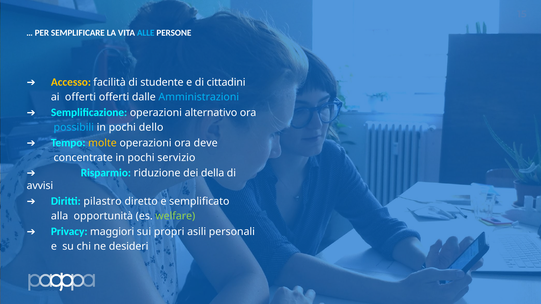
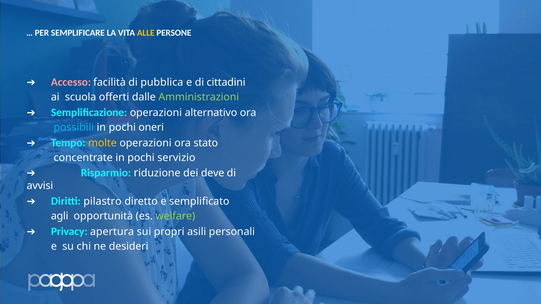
ALLE colour: light blue -> yellow
Accesso colour: yellow -> pink
studente: studente -> pubblica
ai offerti: offerti -> scuola
Amministrazioni colour: light blue -> light green
dello: dello -> oneri
deve: deve -> stato
della: della -> deve
alla: alla -> agli
maggiori: maggiori -> apertura
